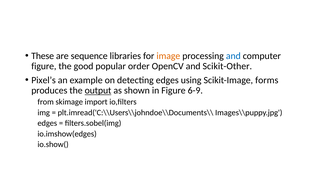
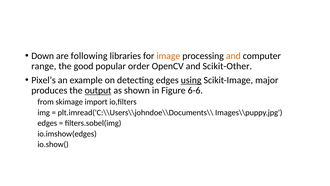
These: These -> Down
sequence: sequence -> following
and at (233, 56) colour: blue -> orange
figure at (44, 66): figure -> range
using underline: none -> present
forms: forms -> major
6-9: 6-9 -> 6-6
